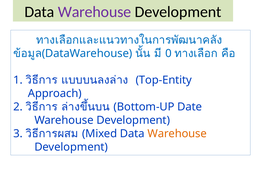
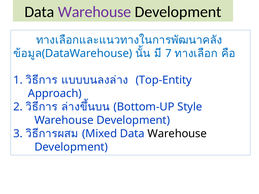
0: 0 -> 7
Date: Date -> Style
Warehouse at (177, 134) colour: orange -> black
